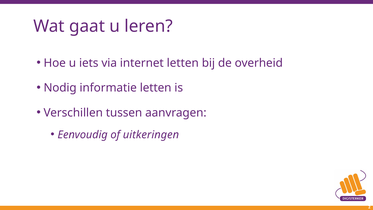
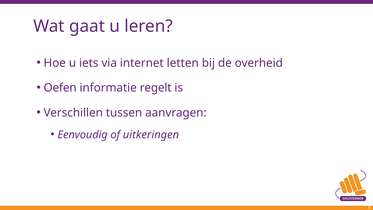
Nodig: Nodig -> Oefen
informatie letten: letten -> regelt
